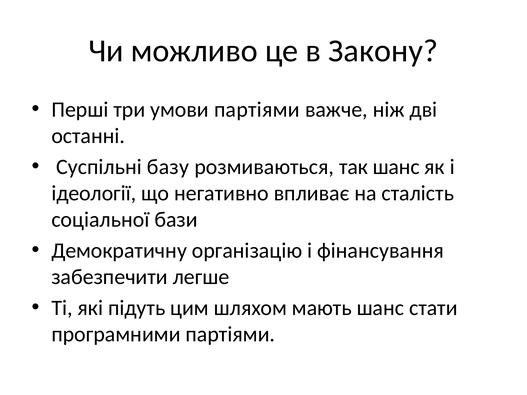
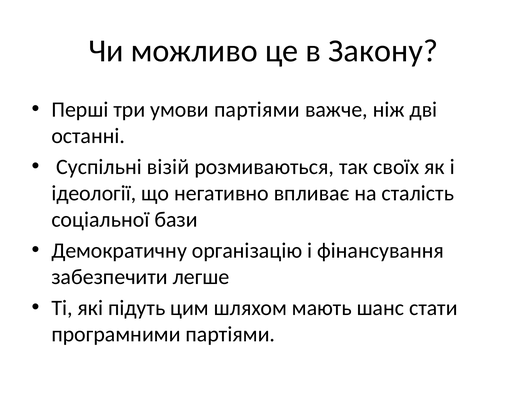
базу: базу -> візій
так шанс: шанс -> своїх
